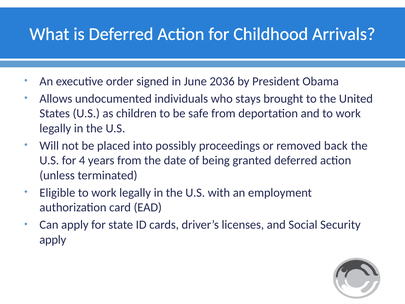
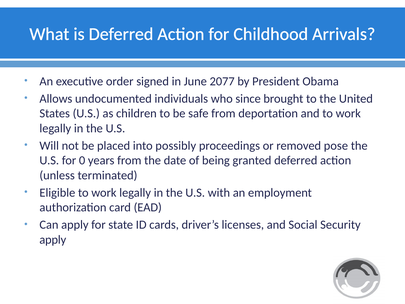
2036: 2036 -> 2077
stays: stays -> since
back: back -> pose
4: 4 -> 0
